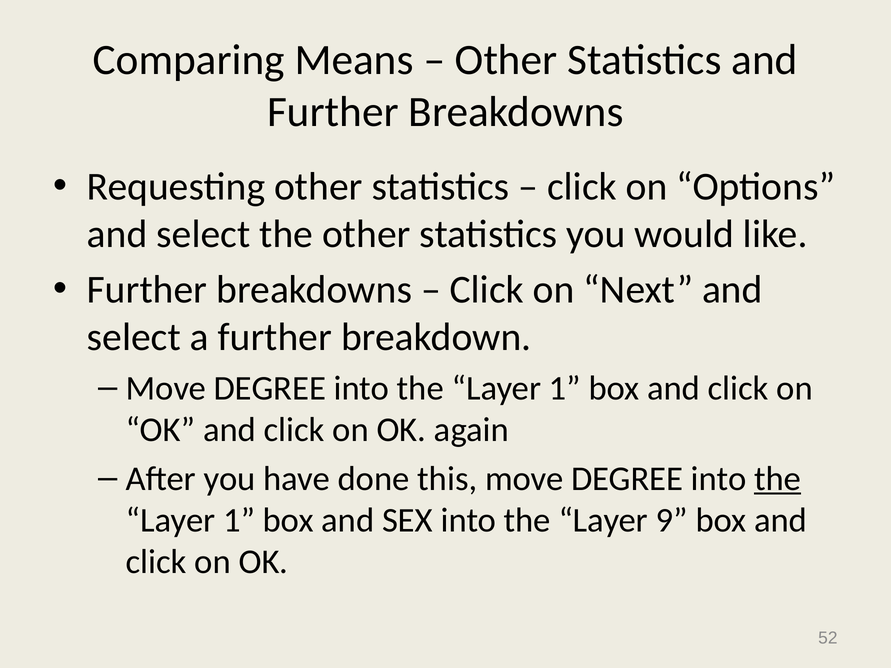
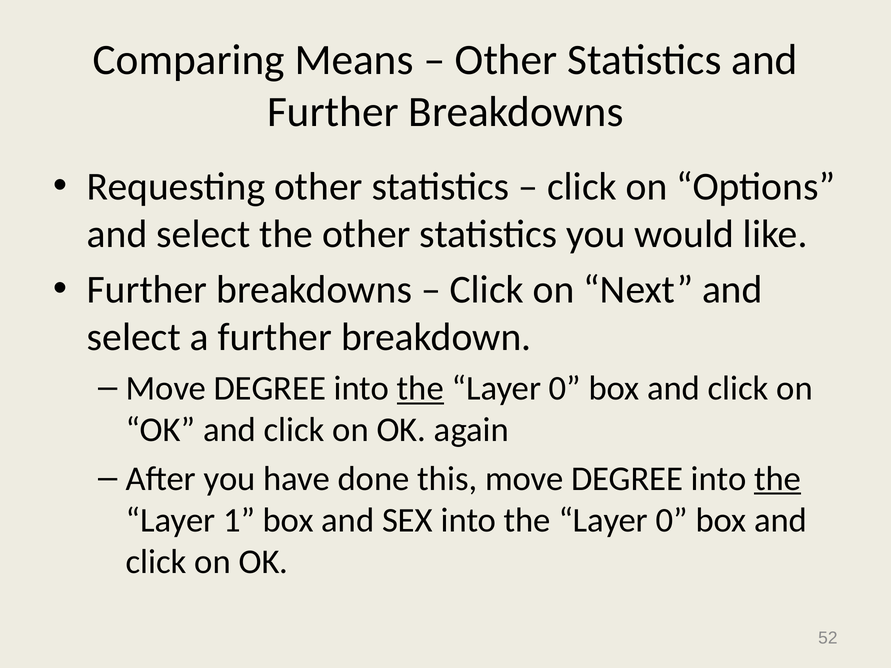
the at (420, 389) underline: none -> present
1 at (565, 389): 1 -> 0
9 at (672, 520): 9 -> 0
